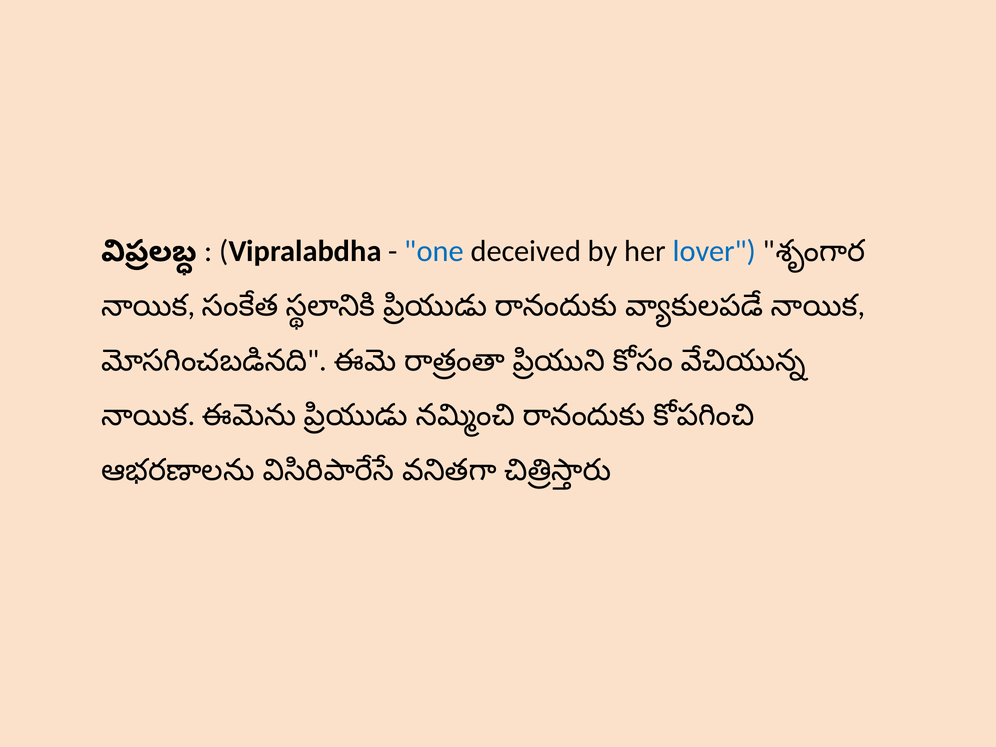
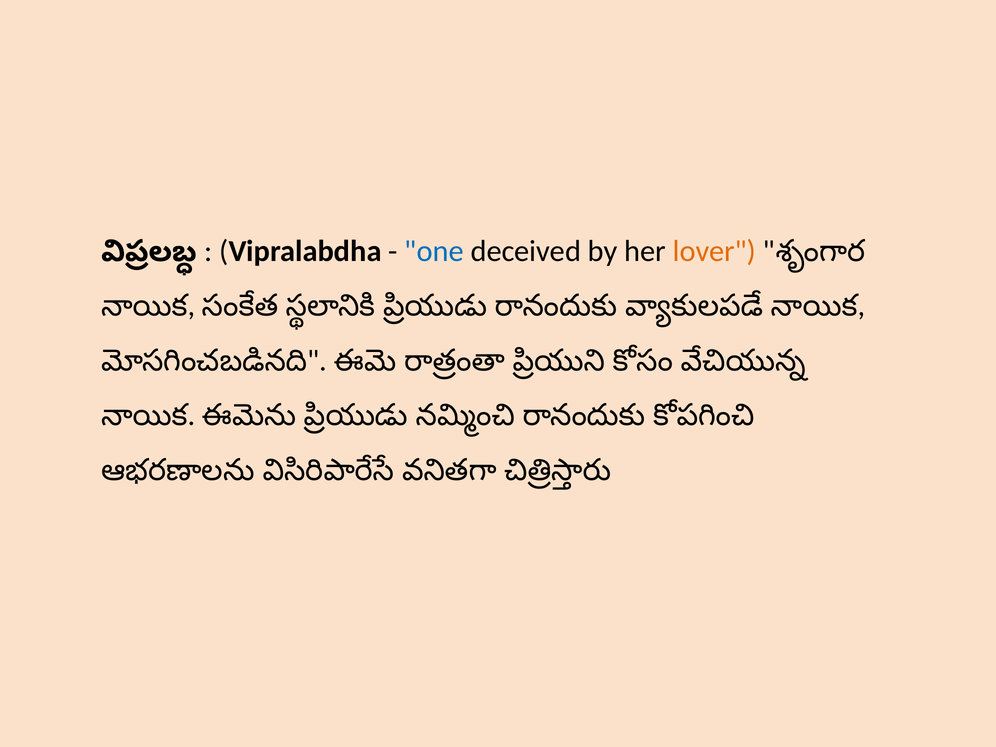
lover colour: blue -> orange
